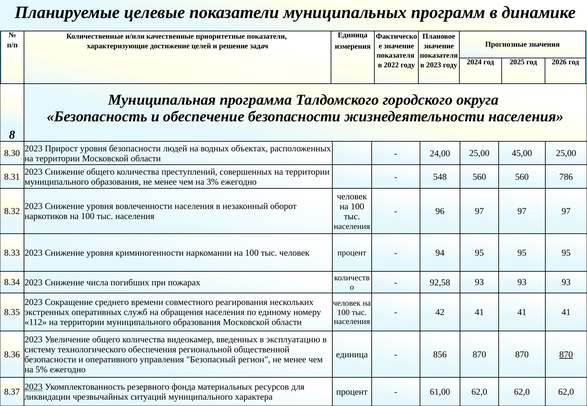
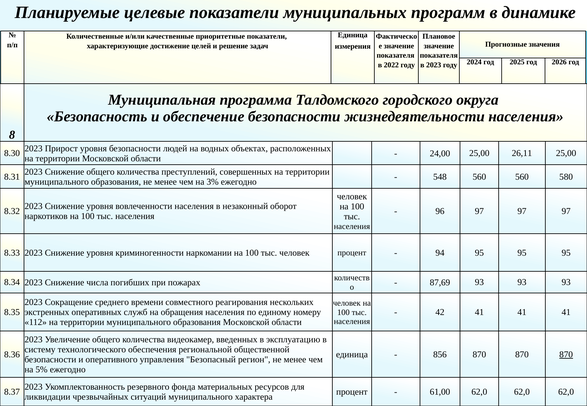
45,00: 45,00 -> 26,11
786: 786 -> 580
92,58: 92,58 -> 87,69
2023 at (34, 387) underline: present -> none
